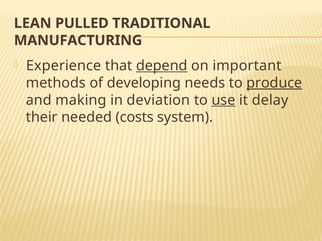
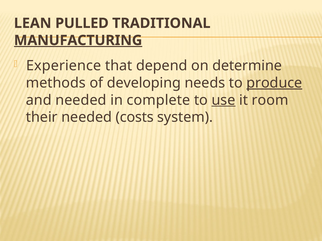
MANUFACTURING underline: none -> present
depend underline: present -> none
important: important -> determine
and making: making -> needed
deviation: deviation -> complete
delay: delay -> room
